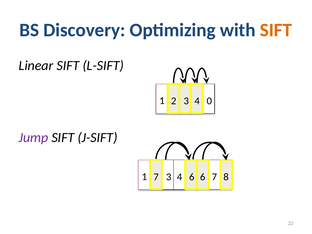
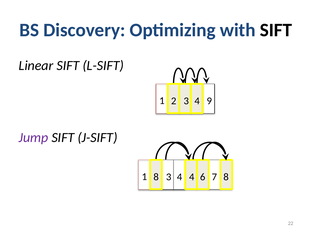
SIFT at (276, 30) colour: orange -> black
0: 0 -> 9
1 7: 7 -> 8
4 6: 6 -> 4
